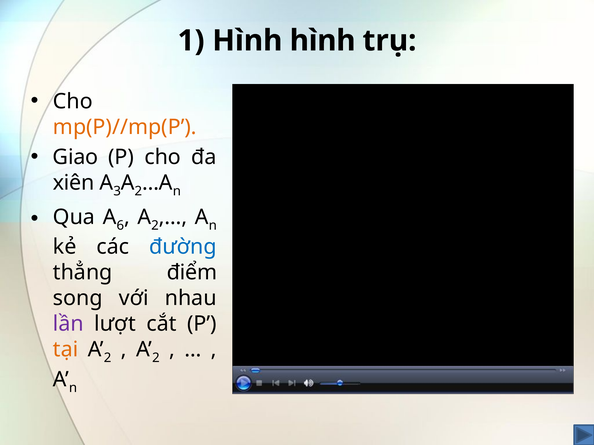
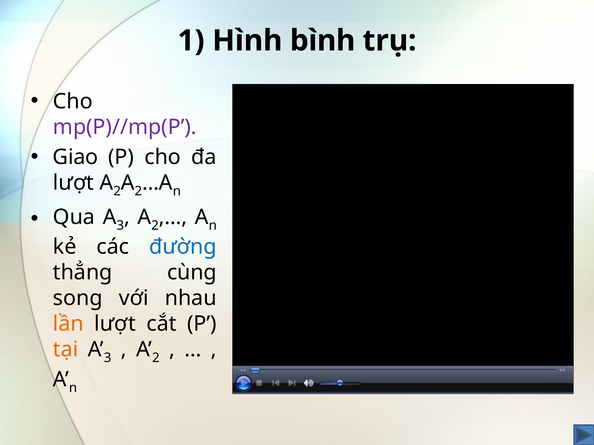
Hình hình: hình -> bình
mp(P)//mp(P colour: orange -> purple
xiên at (74, 183): xiên -> lượt
3 at (117, 192): 3 -> 2
6 at (120, 226): 6 -> 3
điểm: điểm -> cùng
lần colour: purple -> orange
2 at (108, 358): 2 -> 3
